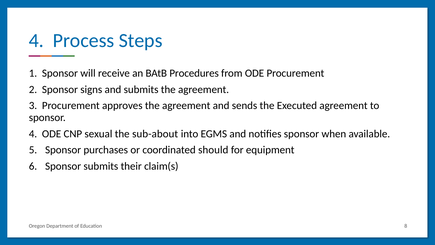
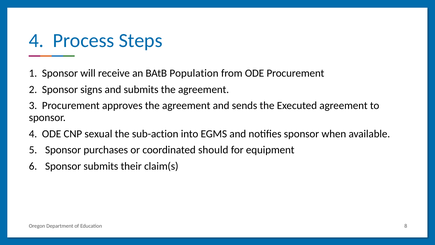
Procedures: Procedures -> Population
sub-about: sub-about -> sub-action
